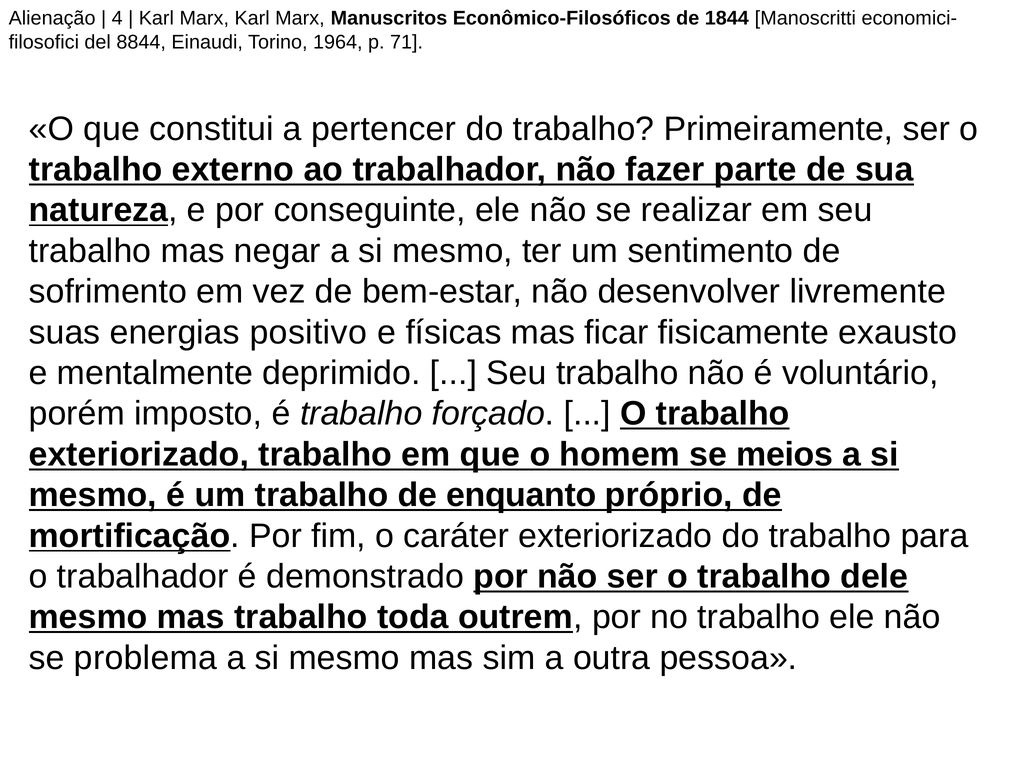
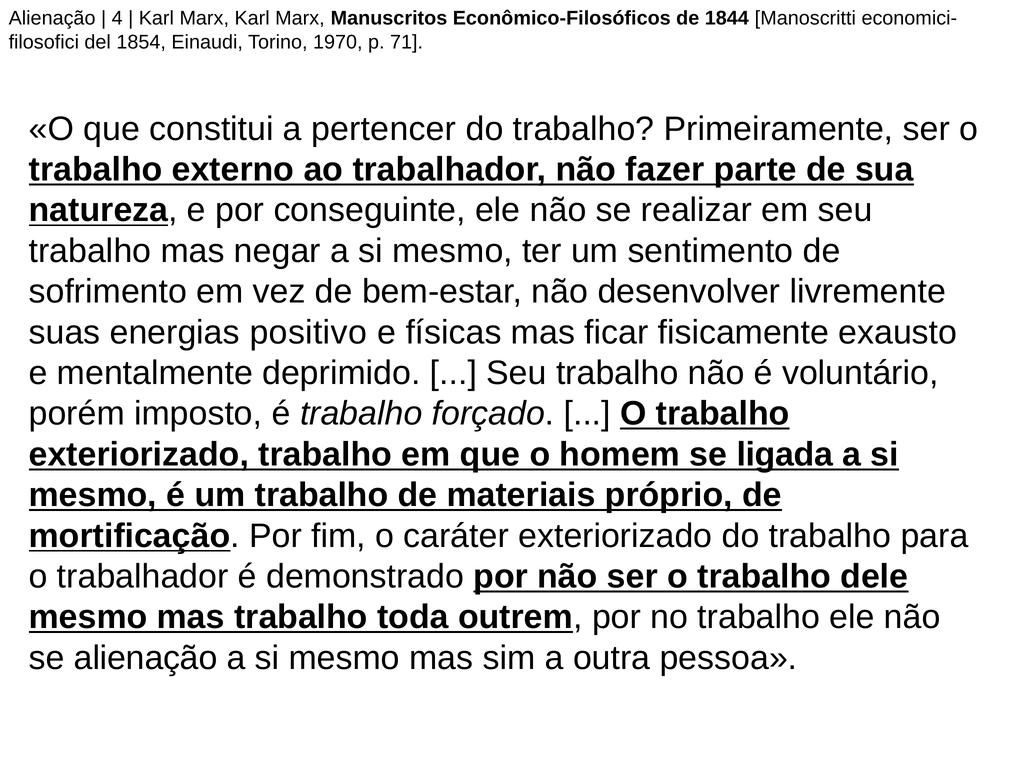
8844: 8844 -> 1854
1964: 1964 -> 1970
meios: meios -> ligada
enquanto: enquanto -> materiais
se problema: problema -> alienação
